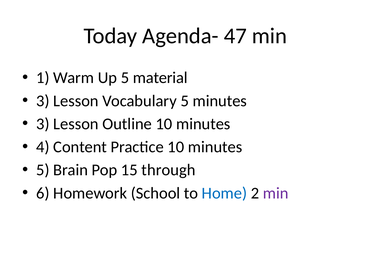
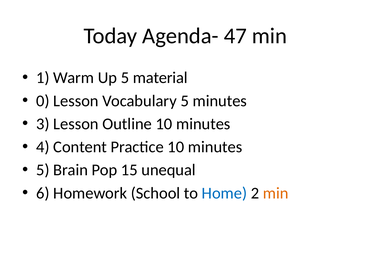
3 at (43, 101): 3 -> 0
through: through -> unequal
min at (276, 193) colour: purple -> orange
